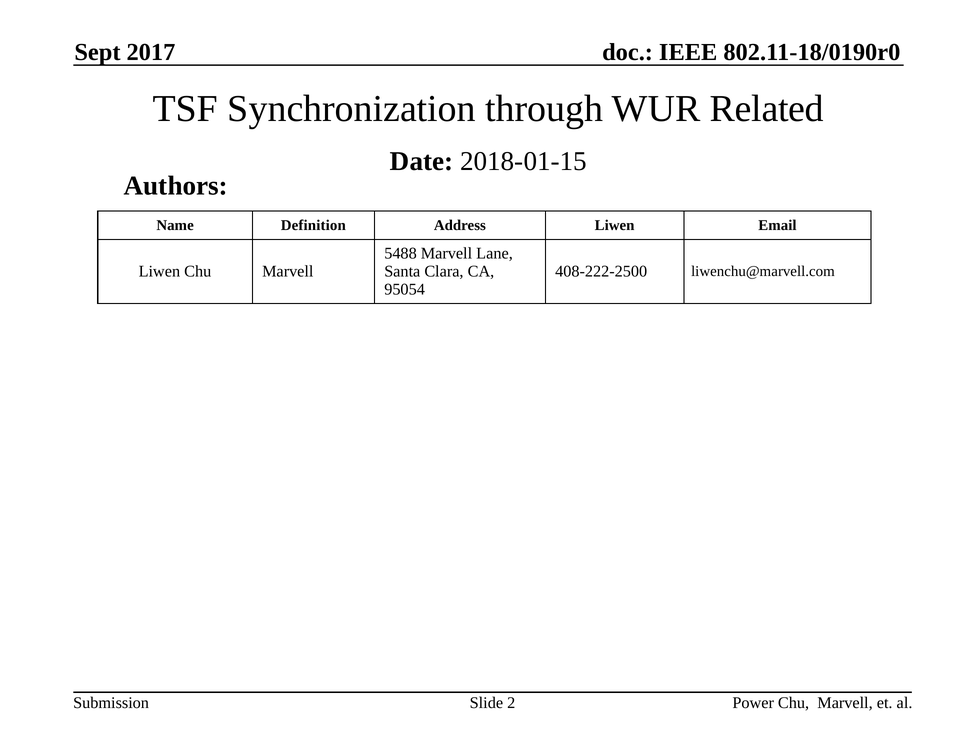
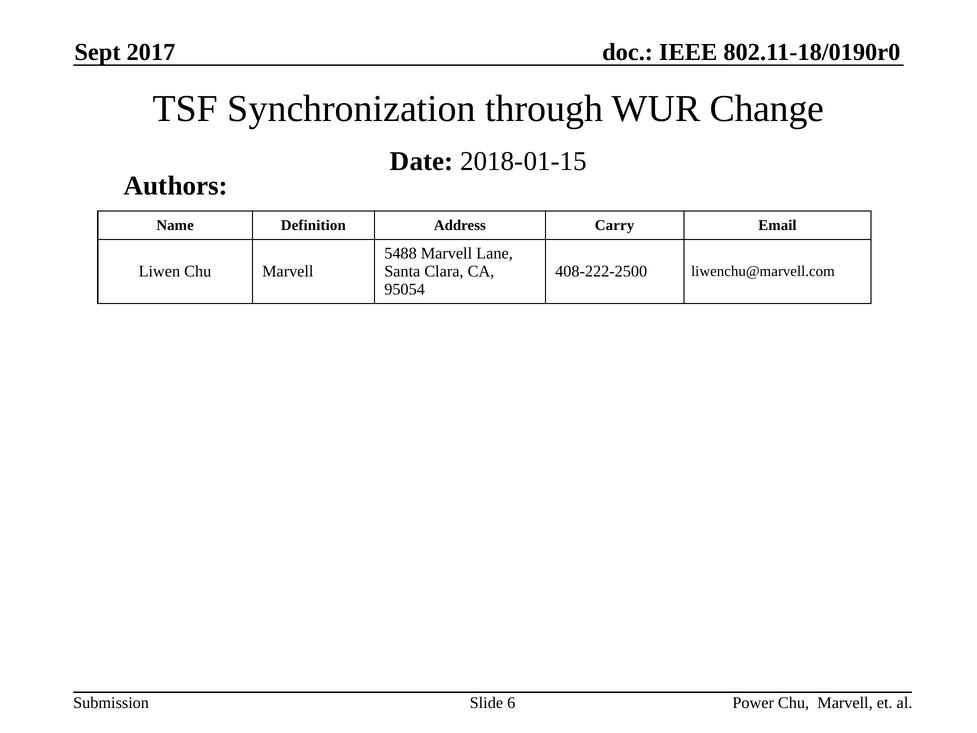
Related: Related -> Change
Address Liwen: Liwen -> Carry
2: 2 -> 6
